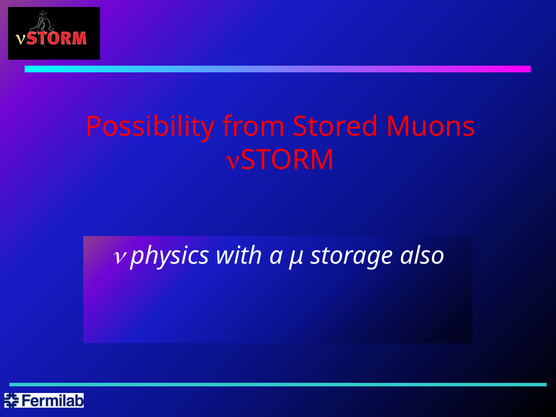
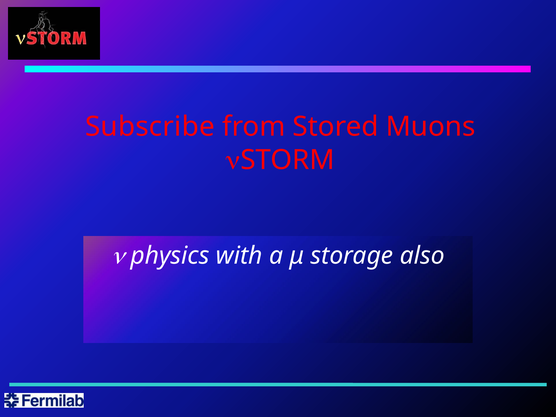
Possibility: Possibility -> Subscribe
